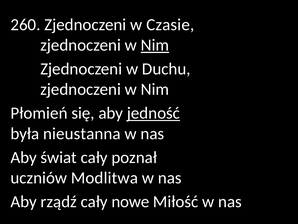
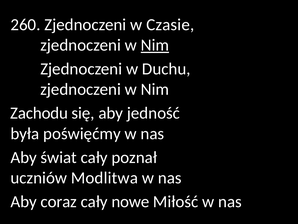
Płomień: Płomień -> Zachodu
jedność underline: present -> none
nieustanna: nieustanna -> poświęćmy
rządź: rządź -> coraz
